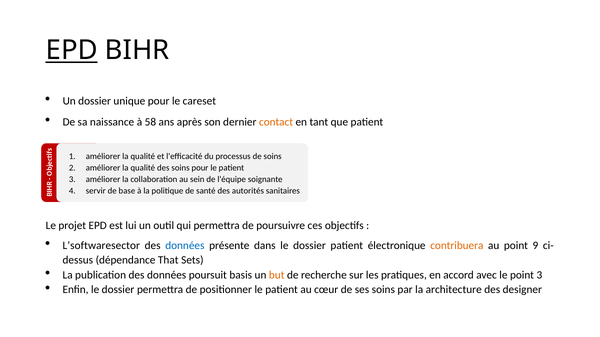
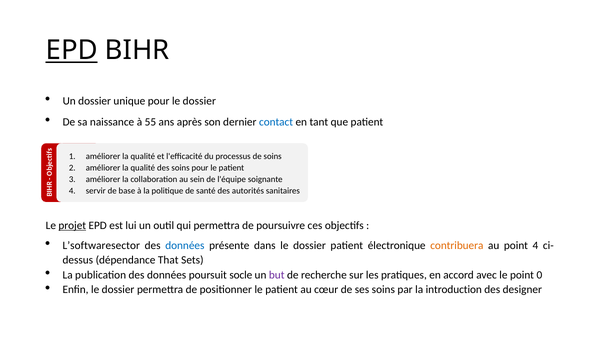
pour le careset: careset -> dossier
58: 58 -> 55
contact colour: orange -> blue
projet underline: none -> present
point 9: 9 -> 4
basis: basis -> socle
but colour: orange -> purple
point 3: 3 -> 0
architecture: architecture -> introduction
